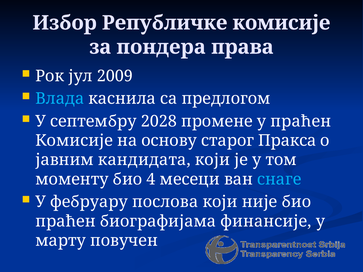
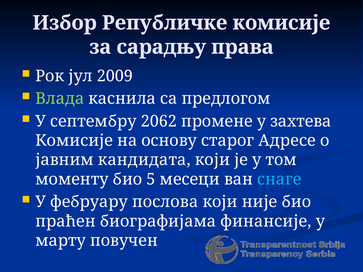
пондера: пондера -> сарадњу
Влада colour: light blue -> light green
2028: 2028 -> 2062
у праћен: праћен -> захтева
Пракса: Пракса -> Адресе
4: 4 -> 5
